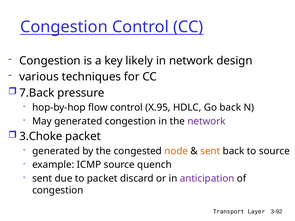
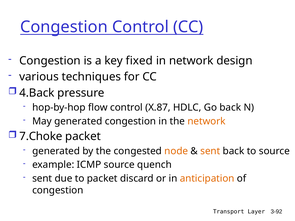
likely: likely -> fixed
7.Back: 7.Back -> 4.Back
X.95: X.95 -> X.87
network at (207, 121) colour: purple -> orange
3.Choke: 3.Choke -> 7.Choke
anticipation colour: purple -> orange
